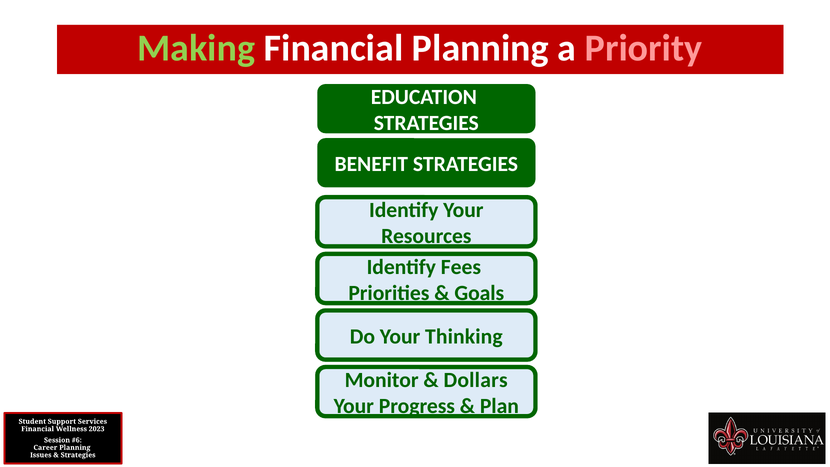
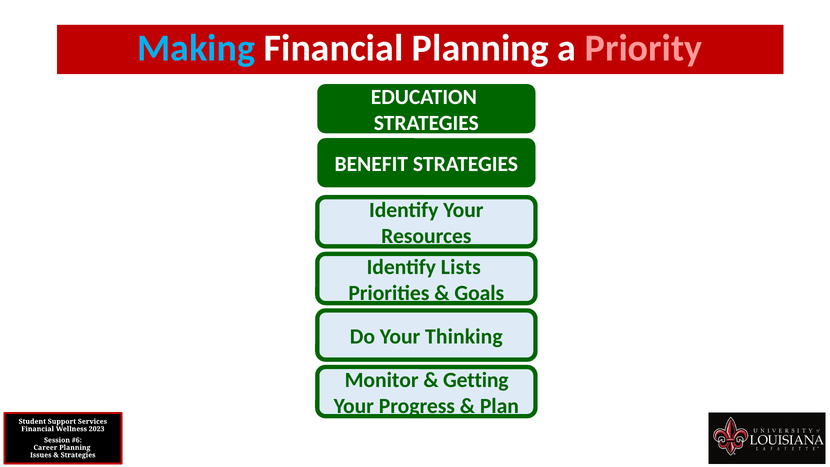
Making colour: light green -> light blue
Fees: Fees -> Lists
Dollars: Dollars -> Getting
